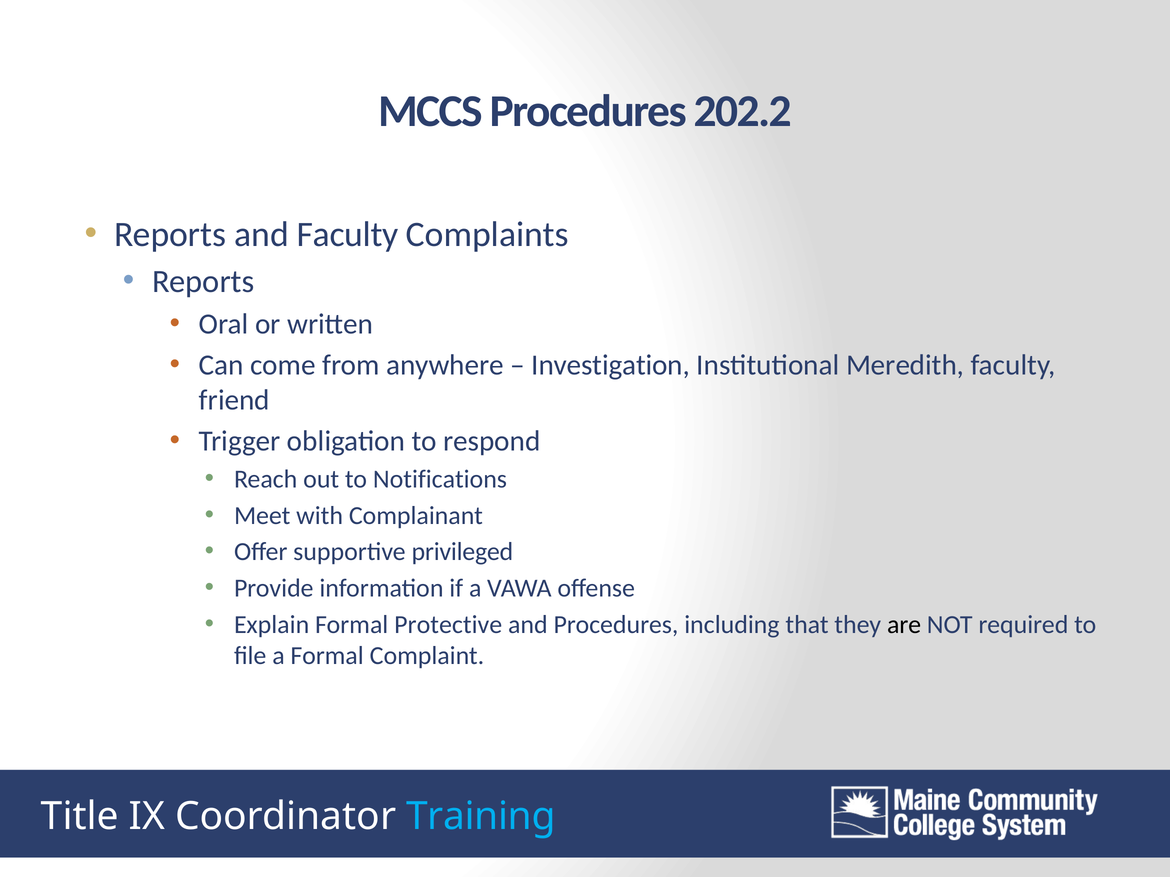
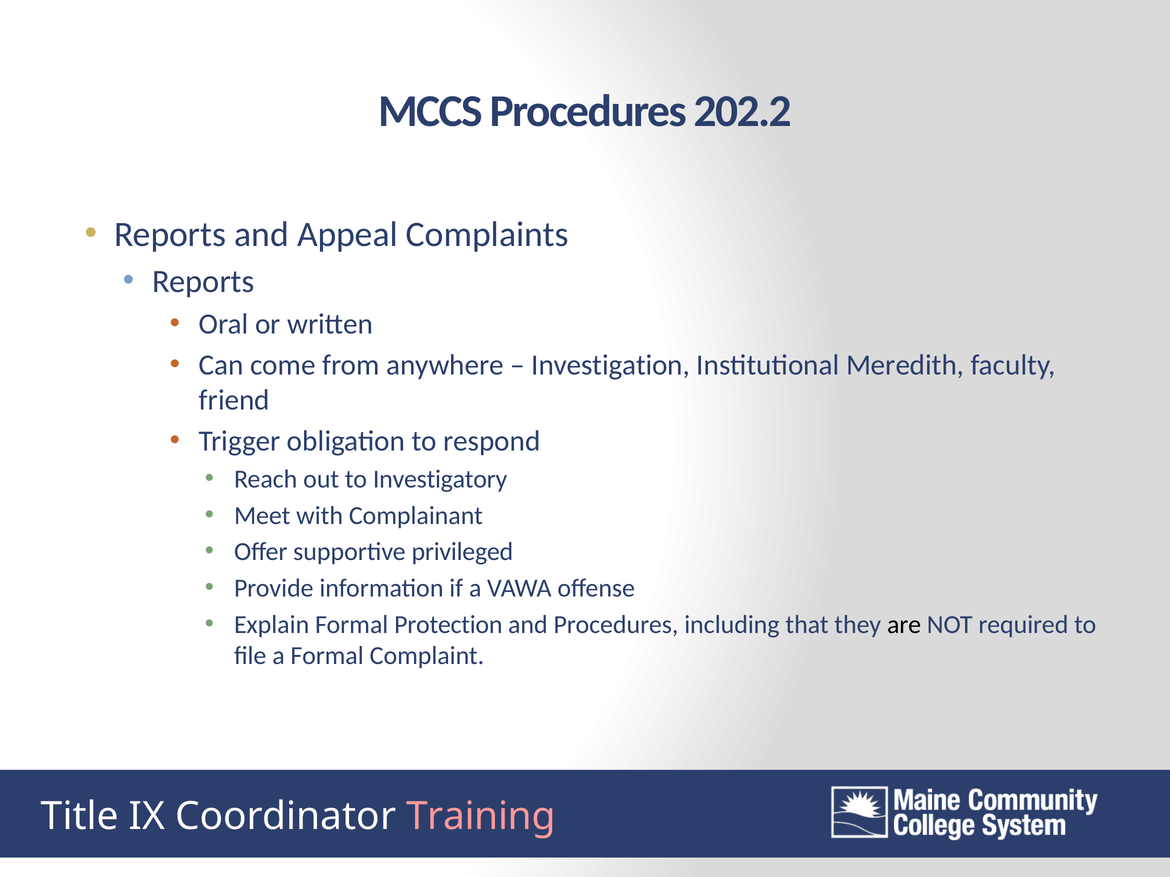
and Faculty: Faculty -> Appeal
Notifications: Notifications -> Investigatory
Protective: Protective -> Protection
Training colour: light blue -> pink
